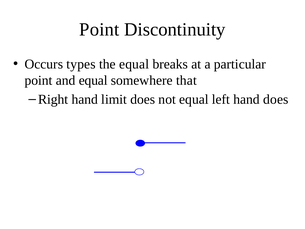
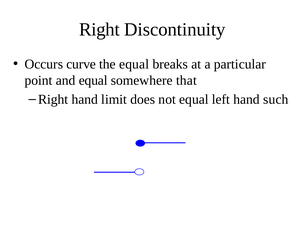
Point at (99, 30): Point -> Right
types: types -> curve
hand does: does -> such
